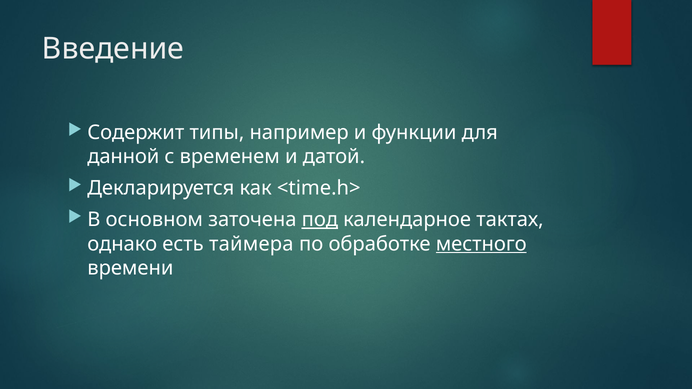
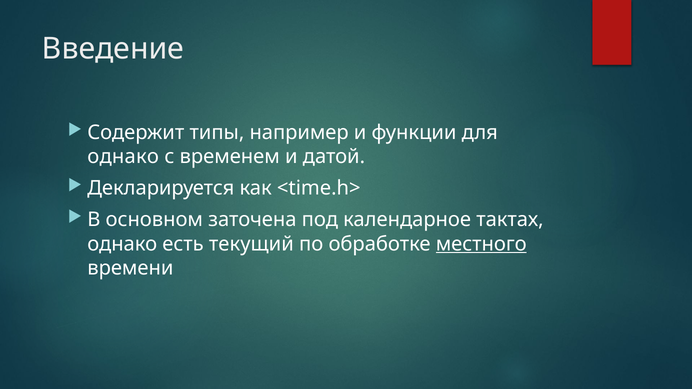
данной at (123, 157): данной -> однако
под underline: present -> none
таймера: таймера -> текущий
